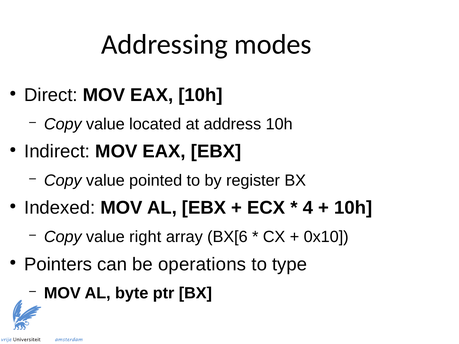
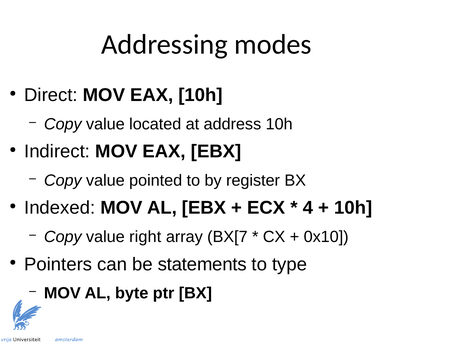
BX[6: BX[6 -> BX[7
operations: operations -> statements
